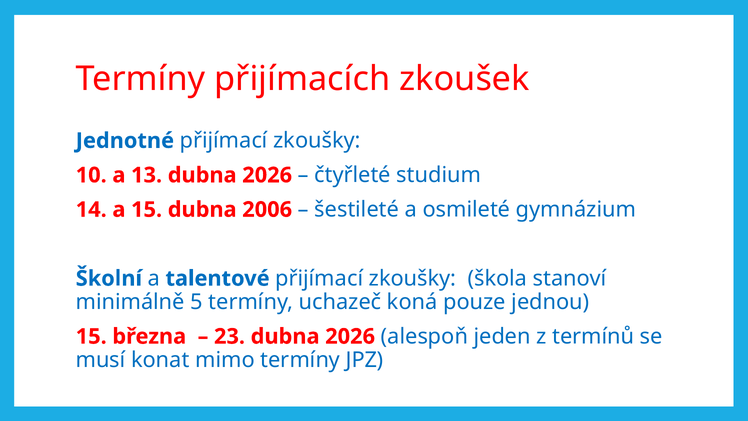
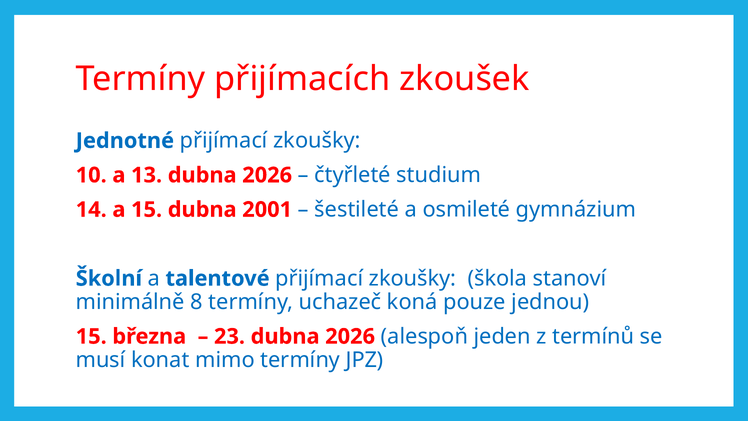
2006: 2006 -> 2001
5: 5 -> 8
